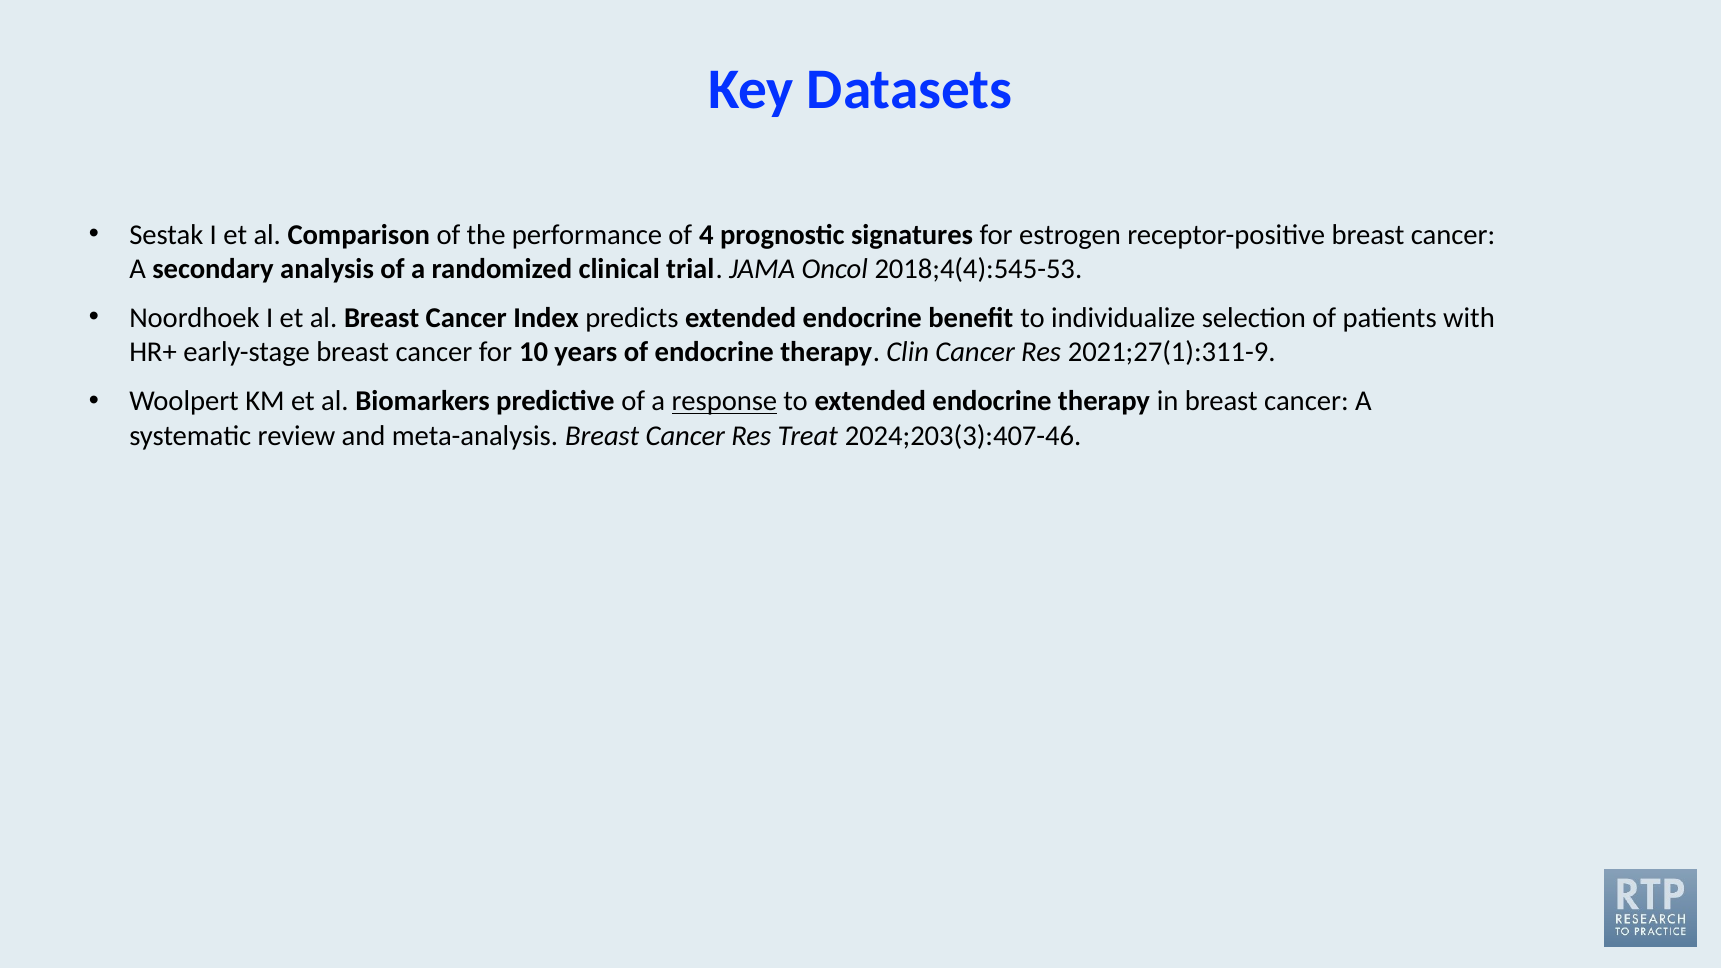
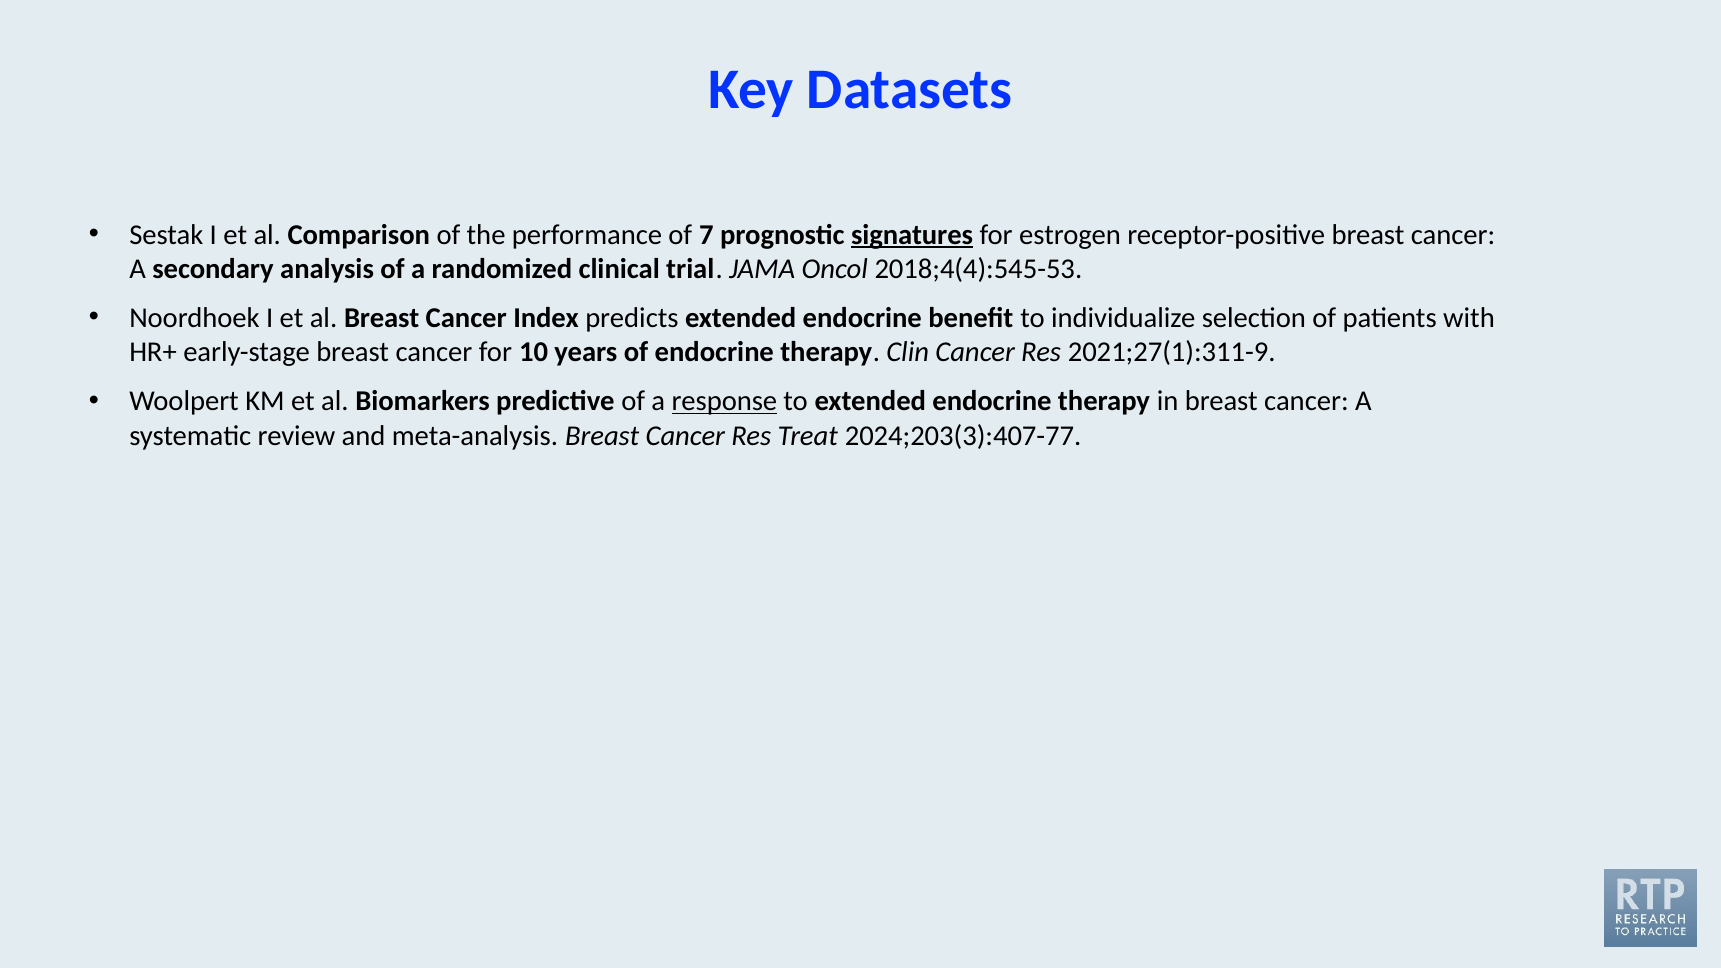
4: 4 -> 7
signatures underline: none -> present
2024;203(3):407-46: 2024;203(3):407-46 -> 2024;203(3):407-77
